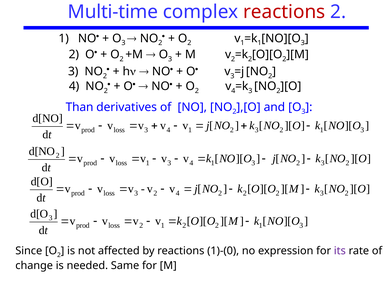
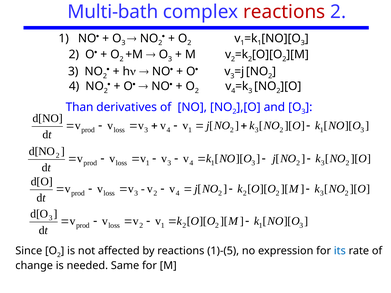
Multi-time: Multi-time -> Multi-bath
1)-(0: 1)-(0 -> 1)-(5
its colour: purple -> blue
